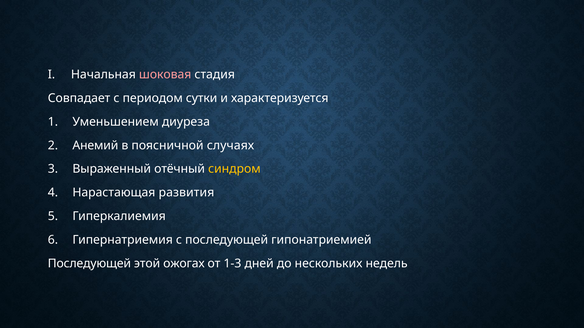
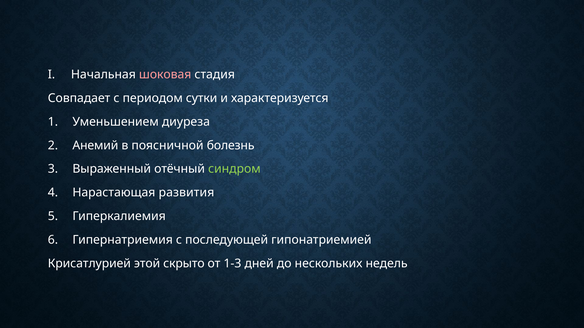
случаях: случаях -> болезнь
синдром colour: yellow -> light green
Последующей at (89, 264): Последующей -> Крисатлурией
ожогах: ожогах -> скрыто
